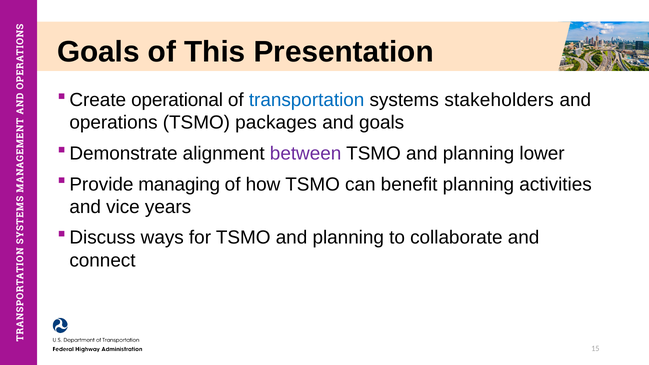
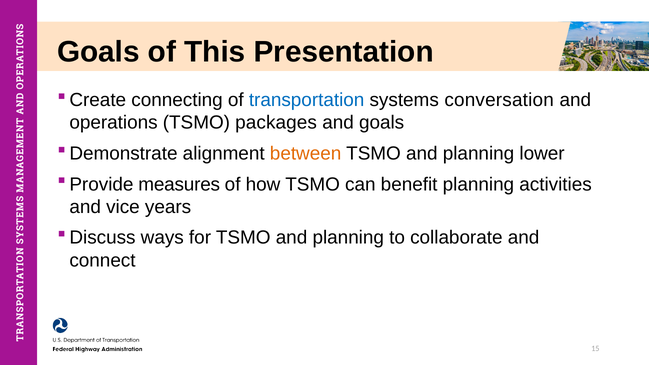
operational: operational -> connecting
stakeholders: stakeholders -> conversation
between colour: purple -> orange
managing: managing -> measures
